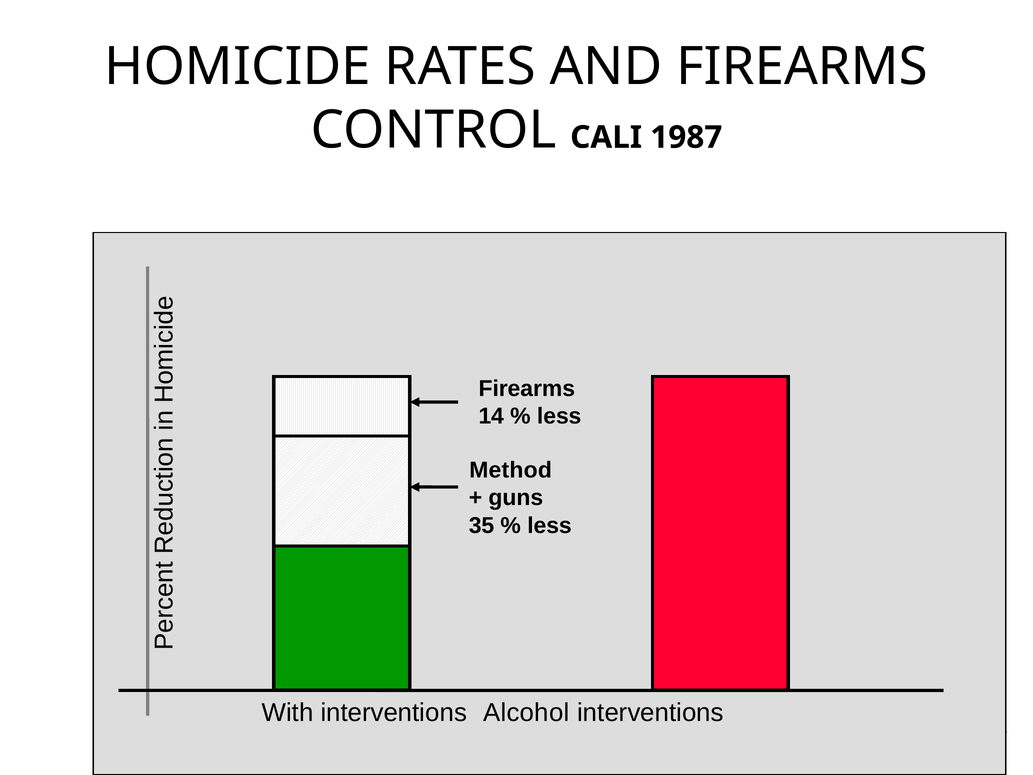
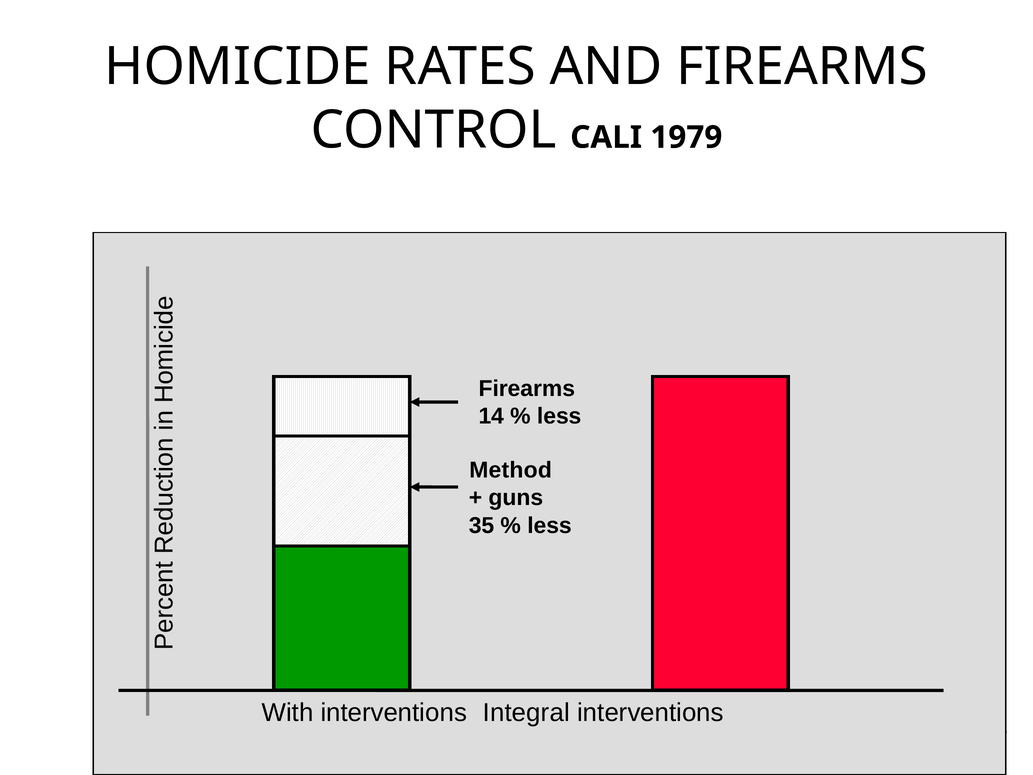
1987: 1987 -> 1979
Alcohol: Alcohol -> Integral
